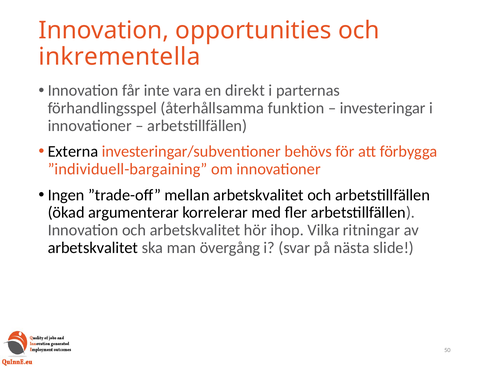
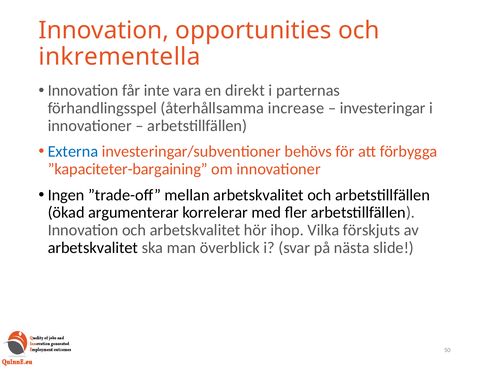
funktion: funktion -> increase
Externa colour: black -> blue
”individuell-bargaining: ”individuell-bargaining -> ”kapaciteter-bargaining
ritningar: ritningar -> förskjuts
övergång: övergång -> överblick
